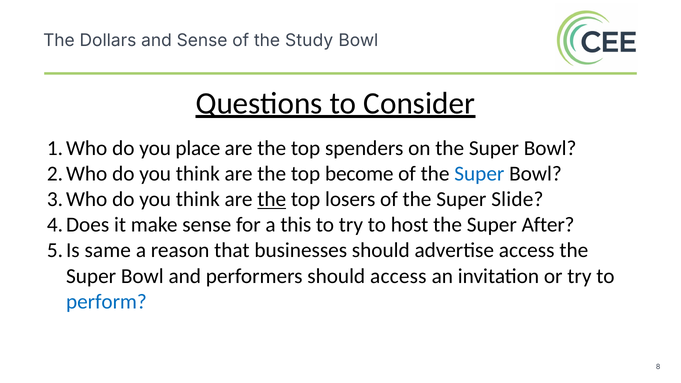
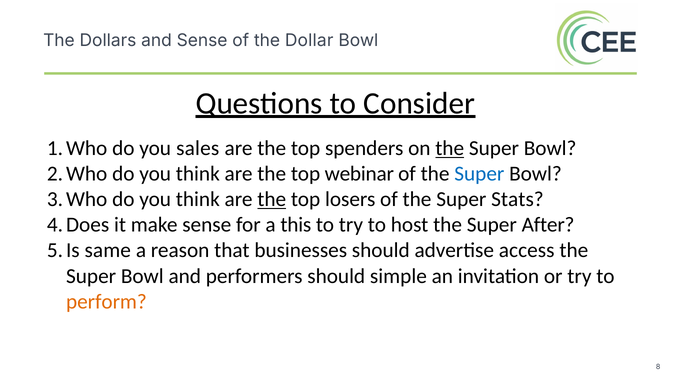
Study: Study -> Dollar
place: place -> sales
the at (450, 148) underline: none -> present
become: become -> webinar
Slide: Slide -> Stats
should access: access -> simple
perform colour: blue -> orange
